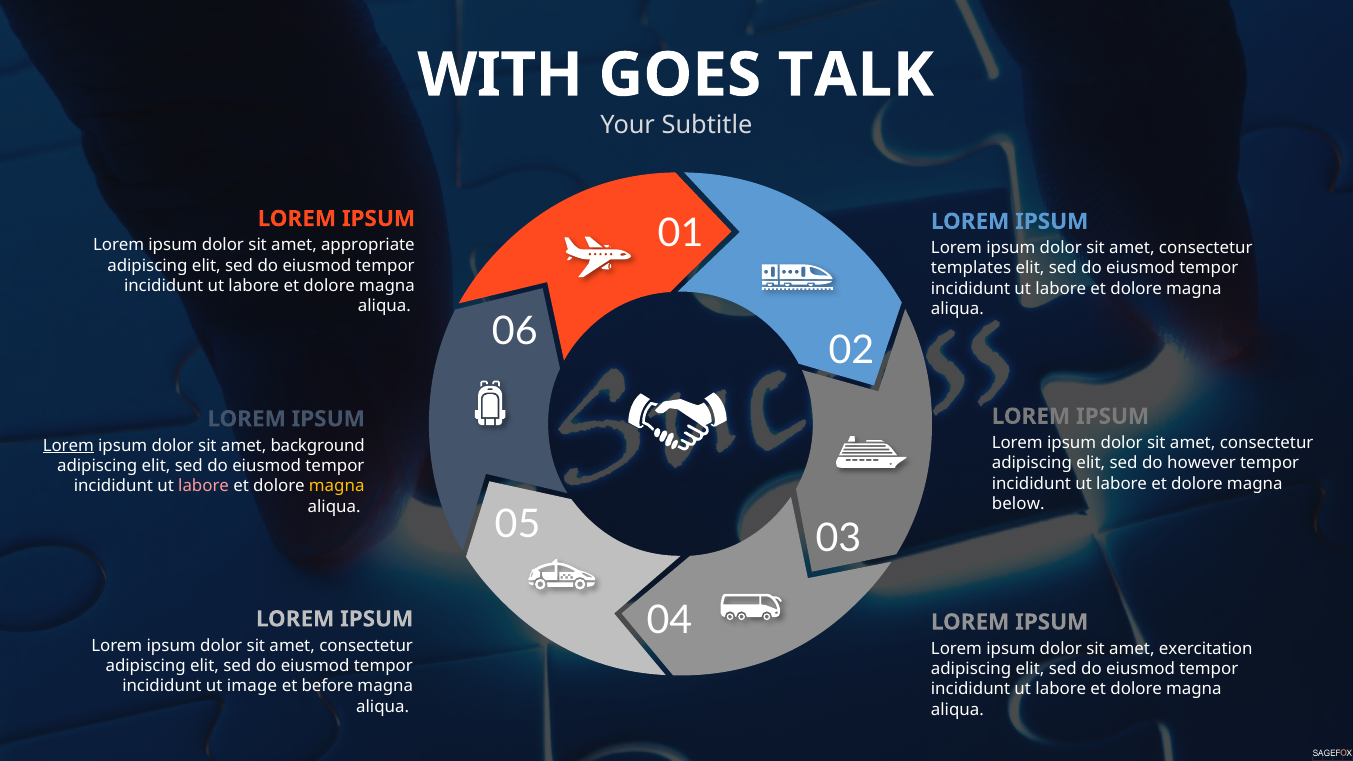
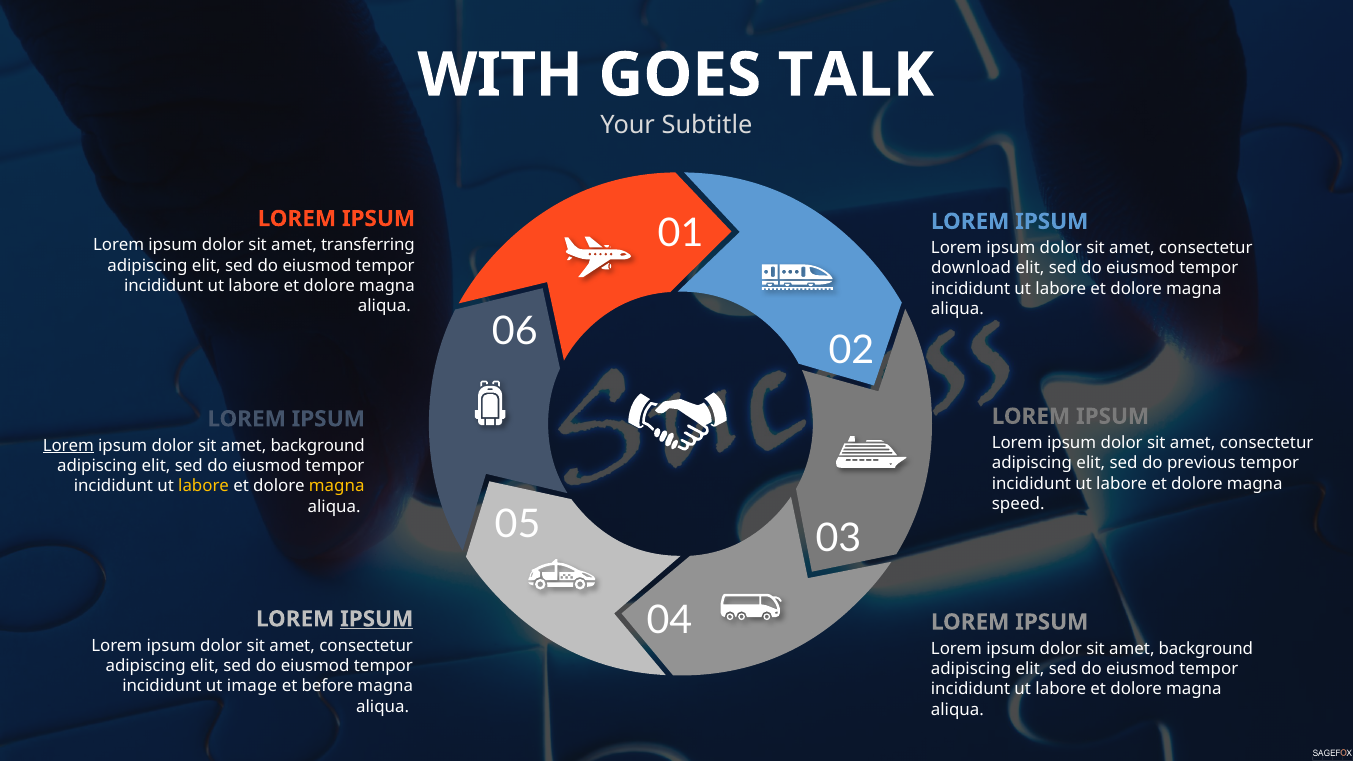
appropriate: appropriate -> transferring
templates: templates -> download
however: however -> previous
labore at (204, 486) colour: pink -> yellow
below: below -> speed
IPSUM at (377, 619) underline: none -> present
exercitation at (1206, 649): exercitation -> background
